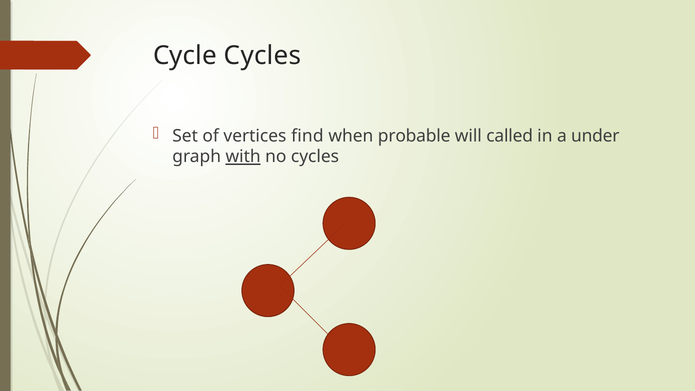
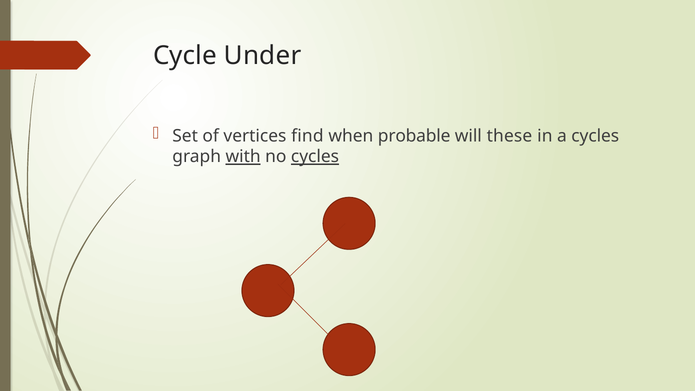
Cycle Cycles: Cycles -> Under
called: called -> these
a under: under -> cycles
cycles at (315, 157) underline: none -> present
